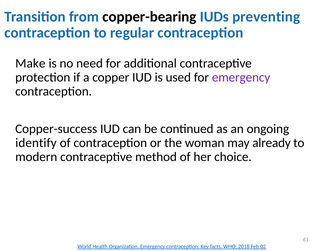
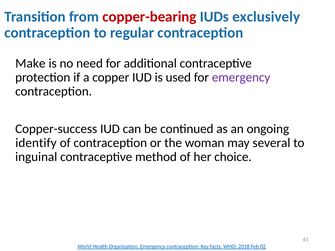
copper-bearing colour: black -> red
preventing: preventing -> exclusively
already: already -> several
modern: modern -> inguinal
